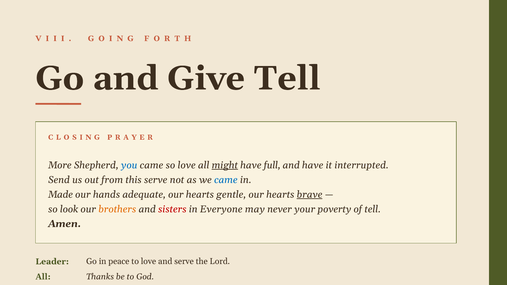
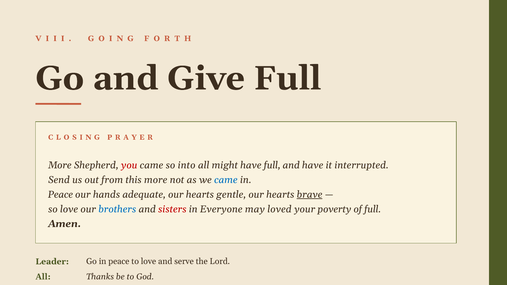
Give Tell: Tell -> Full
you colour: blue -> red
so love: love -> into
might underline: present -> none
this serve: serve -> more
Made at (61, 195): Made -> Peace
so look: look -> love
brothers colour: orange -> blue
never: never -> loved
of tell: tell -> full
